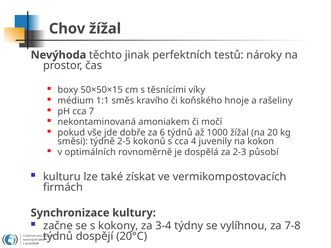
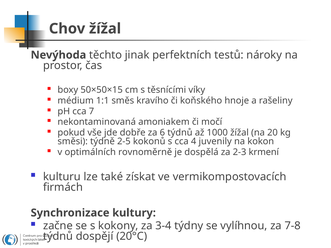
působí: působí -> krmení
